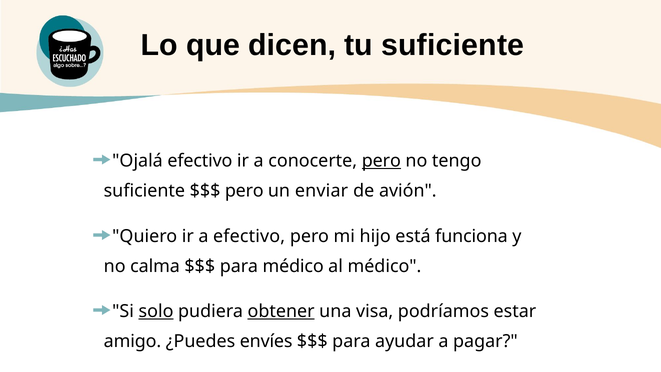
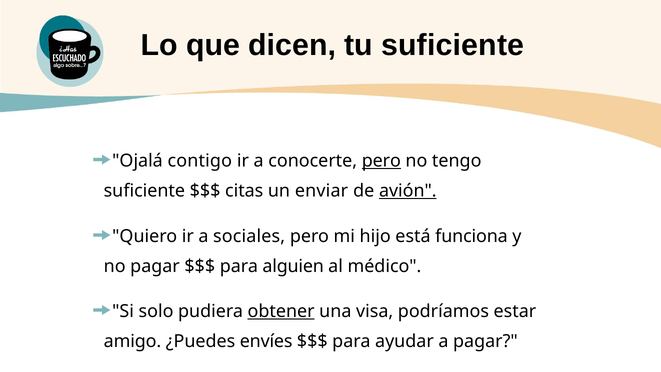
Ojalá efectivo: efectivo -> contigo
pero at (244, 191): pero -> citas
avión underline: none -> present
a efectivo: efectivo -> sociales
no calma: calma -> pagar
para médico: médico -> alguien
solo underline: present -> none
